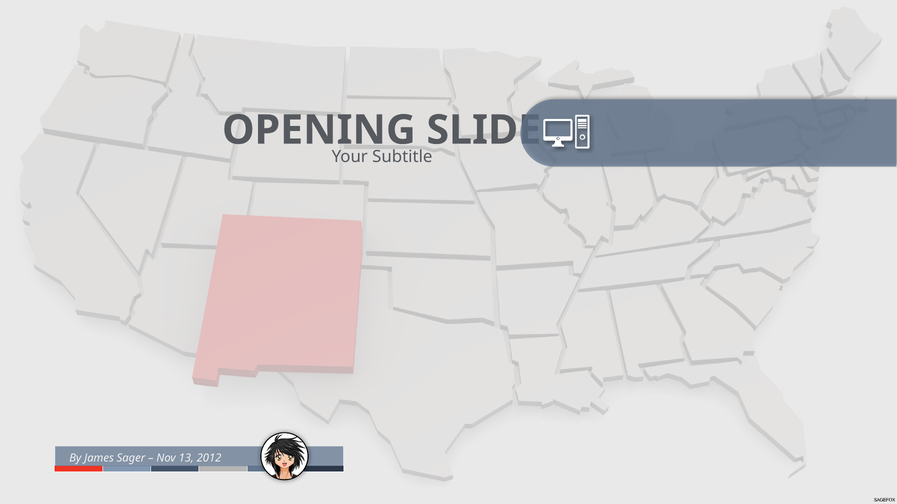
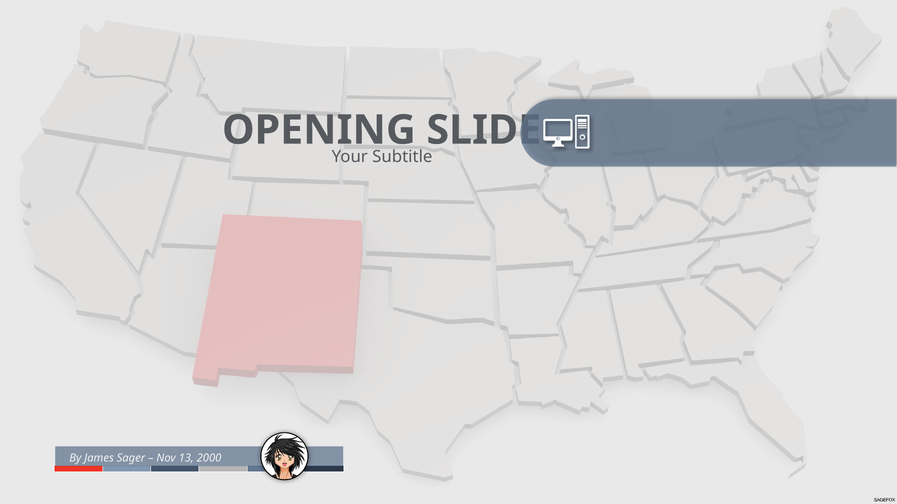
2012: 2012 -> 2000
